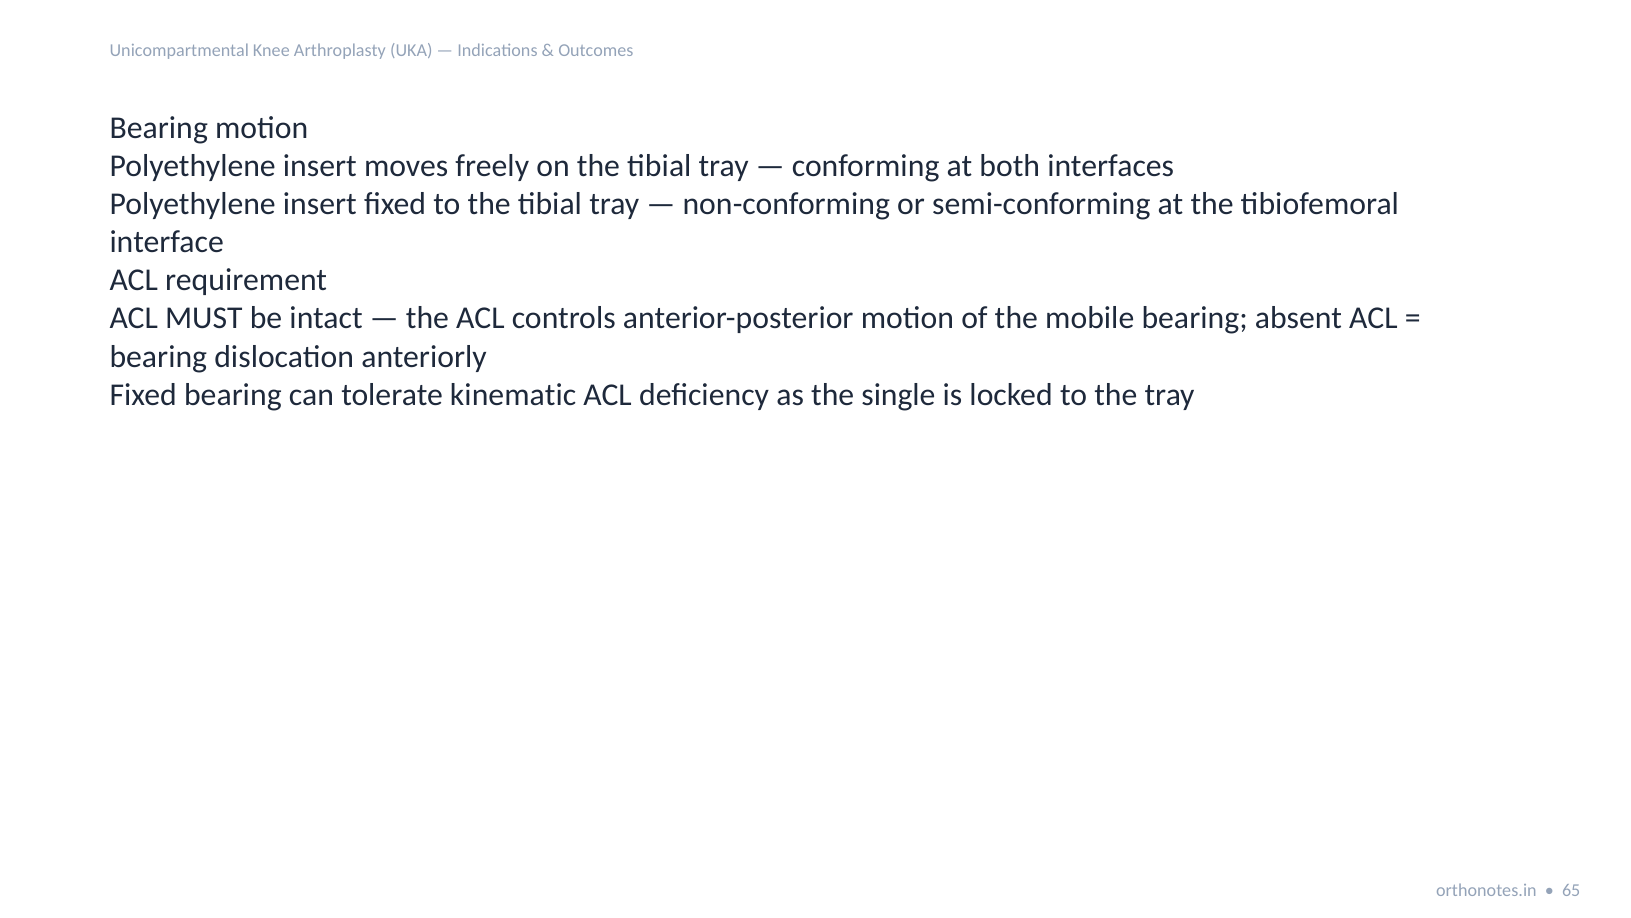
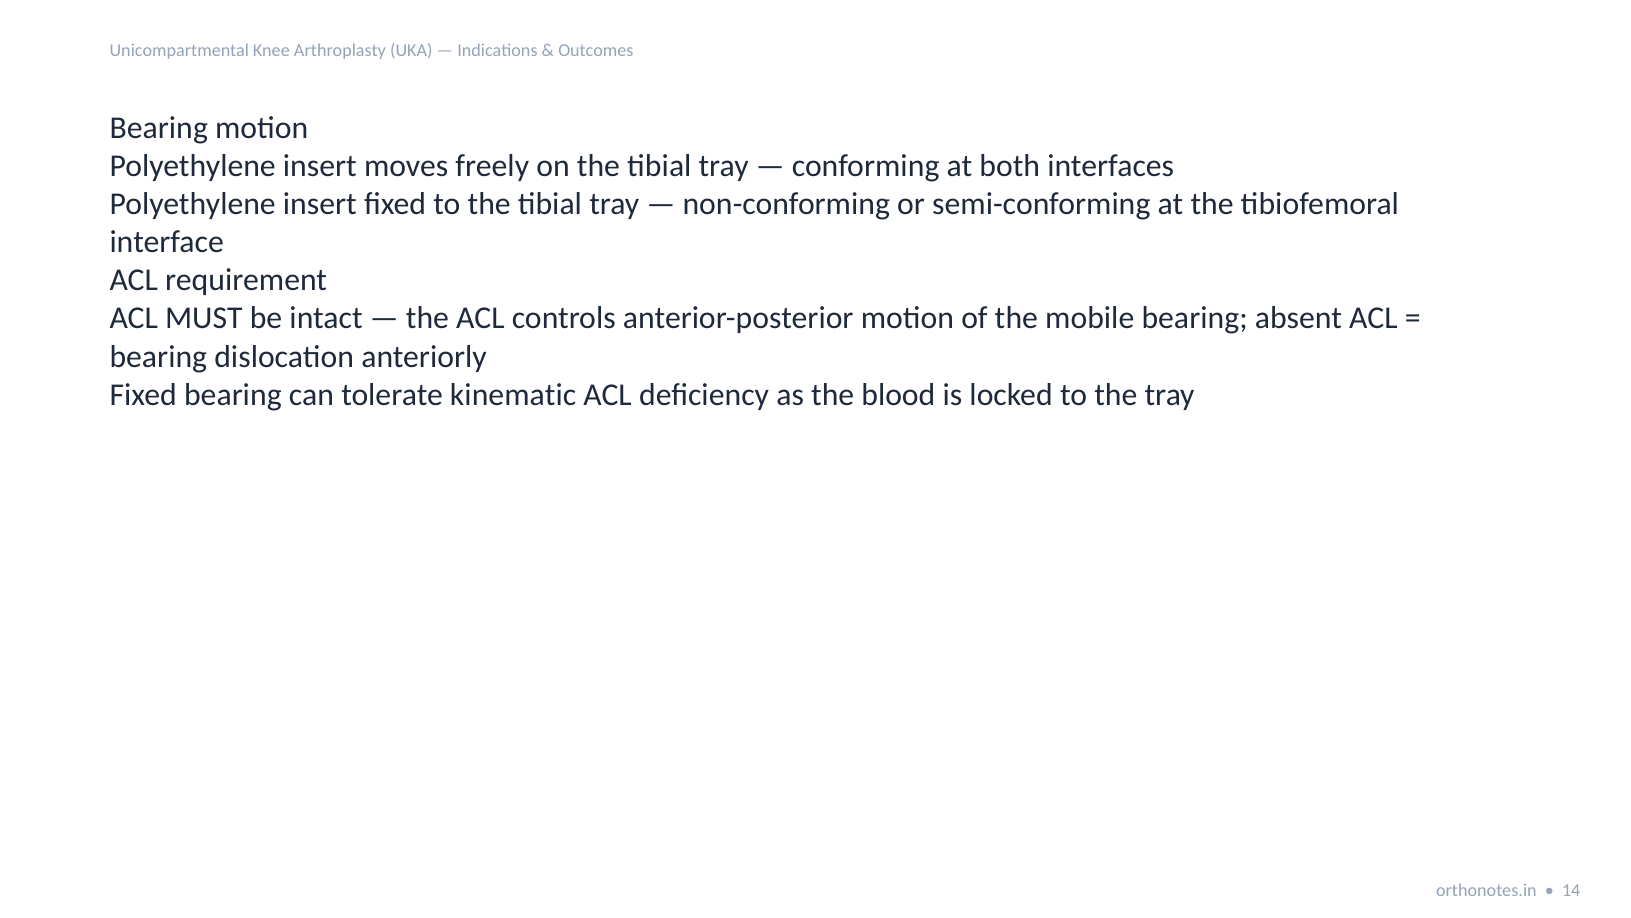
single: single -> blood
65: 65 -> 14
